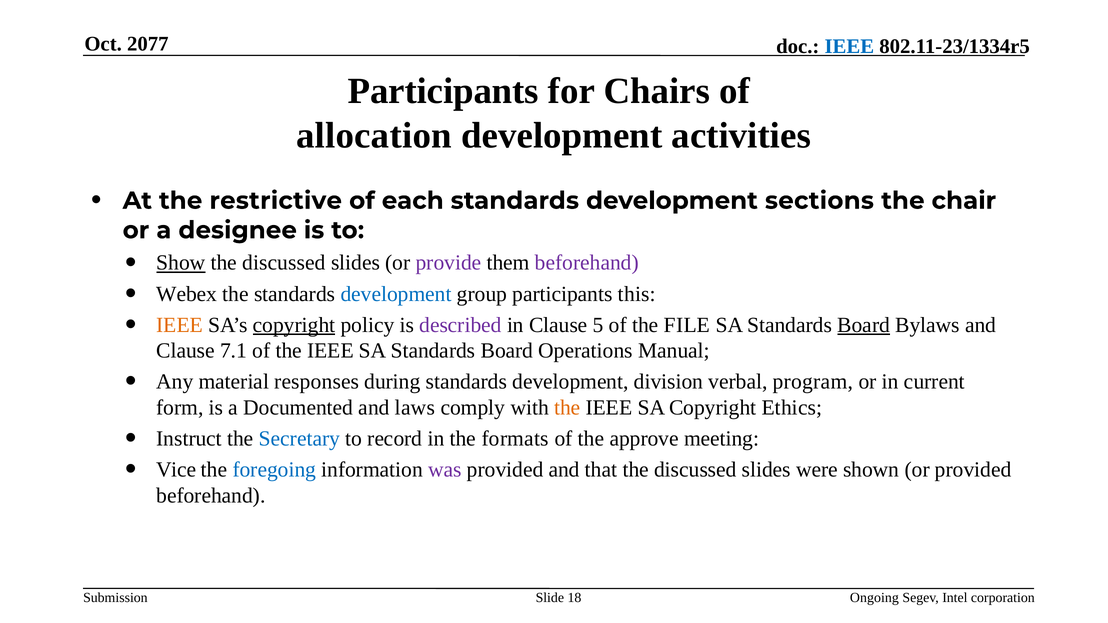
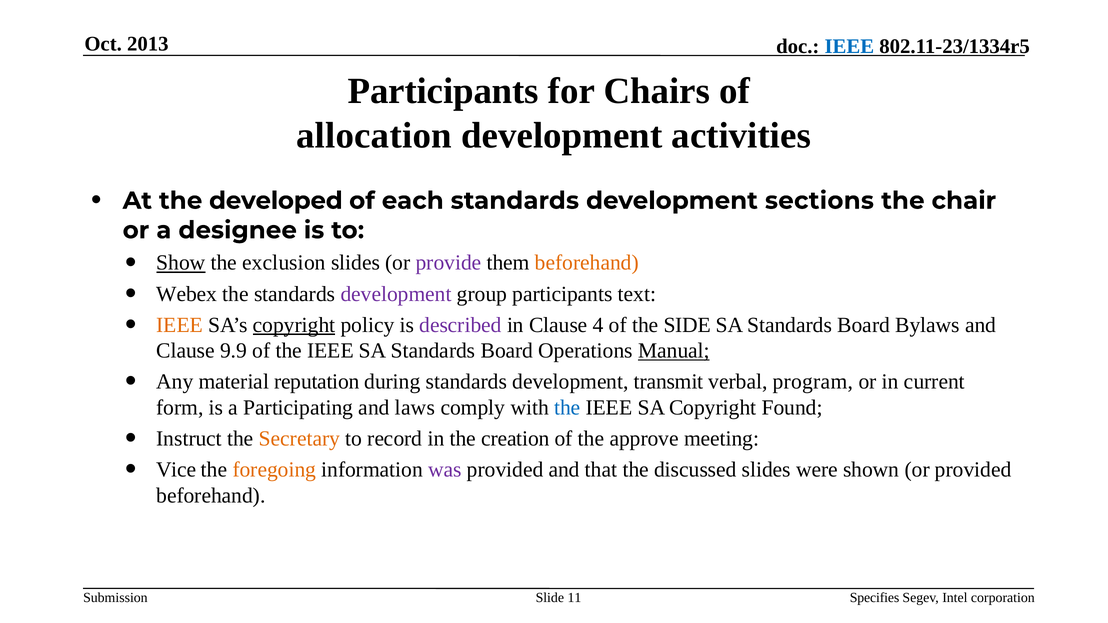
2077: 2077 -> 2013
restrictive: restrictive -> developed
discussed at (284, 263): discussed -> exclusion
beforehand at (587, 263) colour: purple -> orange
development at (396, 294) colour: blue -> purple
this: this -> text
5: 5 -> 4
FILE: FILE -> SIDE
Board at (864, 325) underline: present -> none
7.1: 7.1 -> 9.9
Manual underline: none -> present
responses: responses -> reputation
division: division -> transmit
Documented: Documented -> Participating
the at (567, 408) colour: orange -> blue
Ethics: Ethics -> Found
Secretary colour: blue -> orange
formats: formats -> creation
foregoing colour: blue -> orange
18: 18 -> 11
Ongoing: Ongoing -> Specifies
